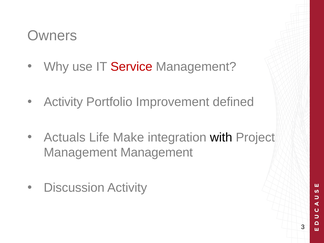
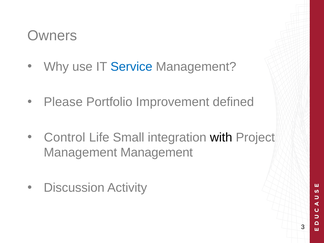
Service colour: red -> blue
Activity at (63, 102): Activity -> Please
Actuals: Actuals -> Control
Make: Make -> Small
